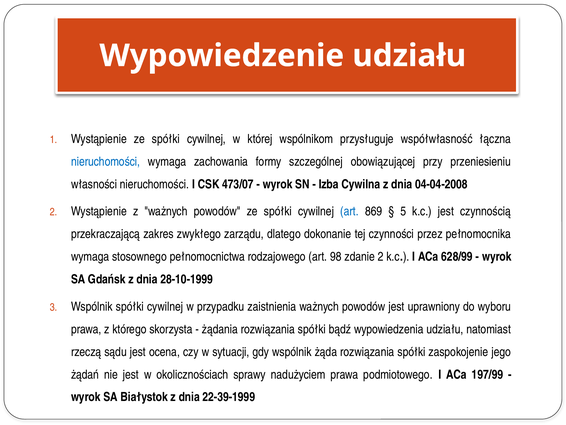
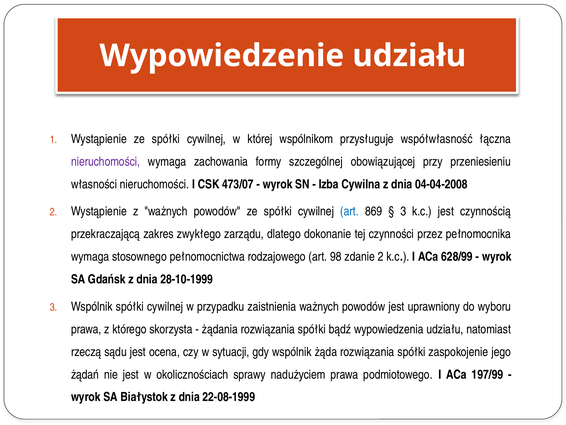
nieruchomości at (106, 161) colour: blue -> purple
5 at (403, 211): 5 -> 3
22-39-1999: 22-39-1999 -> 22-08-1999
